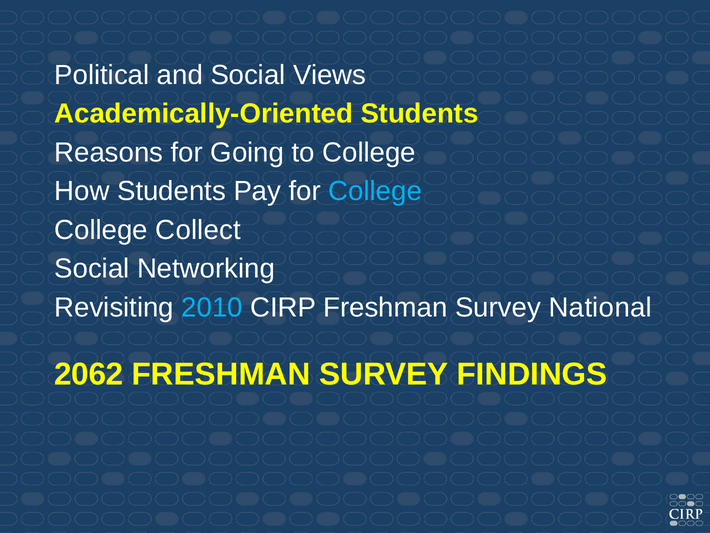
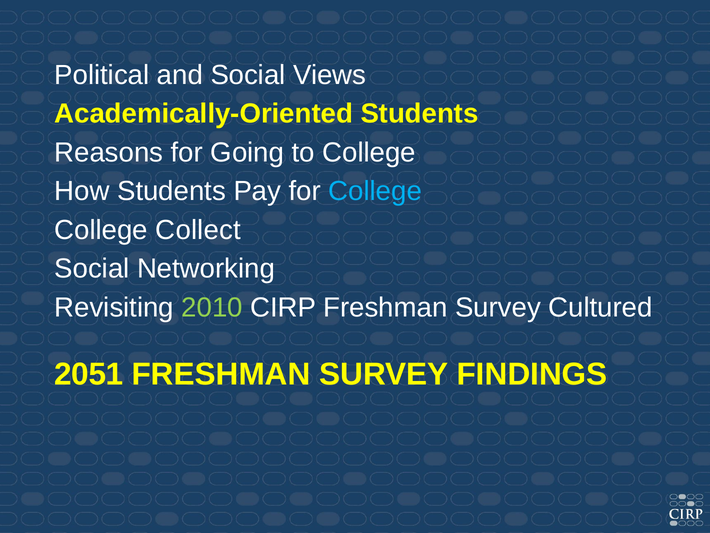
2010 colour: light blue -> light green
National: National -> Cultured
2062: 2062 -> 2051
